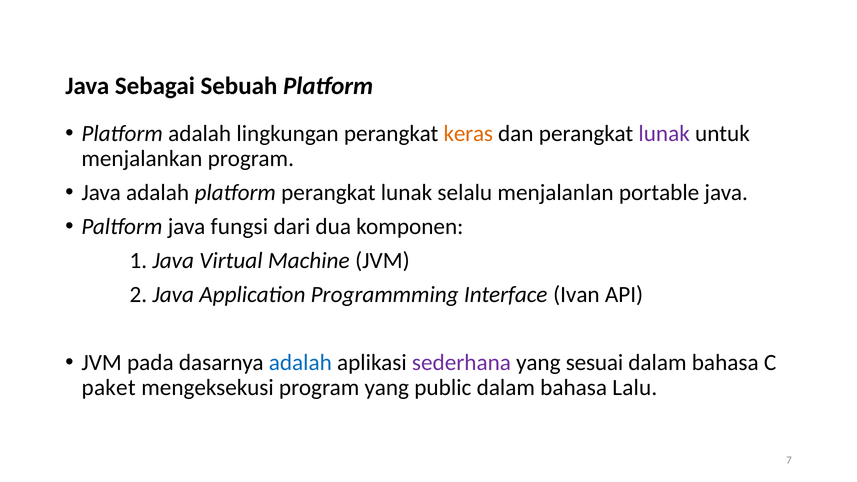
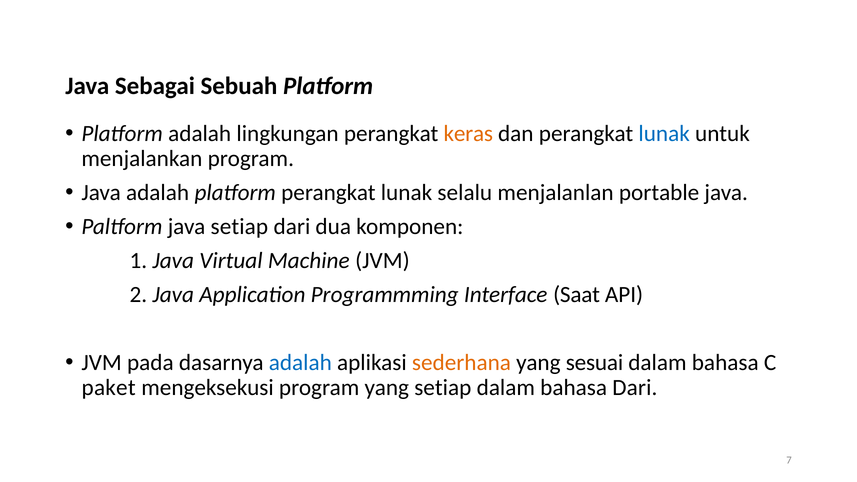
lunak at (664, 134) colour: purple -> blue
java fungsi: fungsi -> setiap
Ivan: Ivan -> Saat
sederhana colour: purple -> orange
yang public: public -> setiap
bahasa Lalu: Lalu -> Dari
